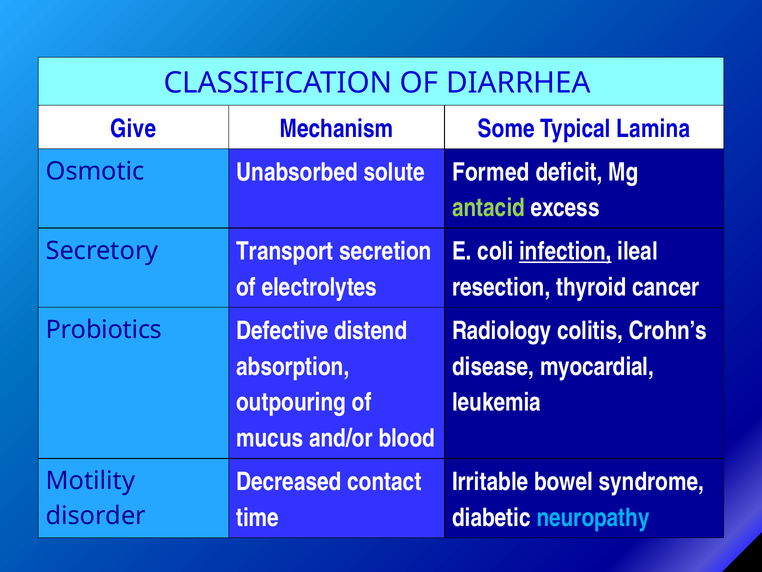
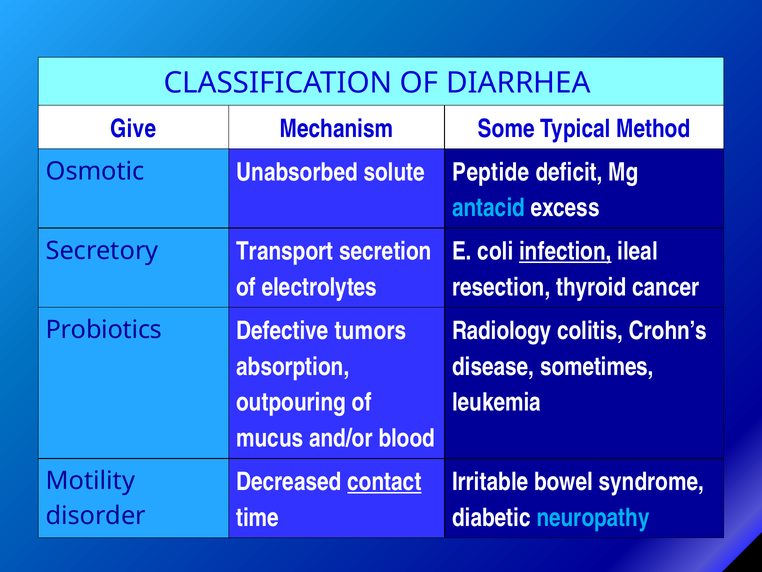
Lamina: Lamina -> Method
Formed: Formed -> Peptide
antacid colour: light green -> light blue
distend: distend -> tumors
myocardial: myocardial -> sometimes
contact underline: none -> present
